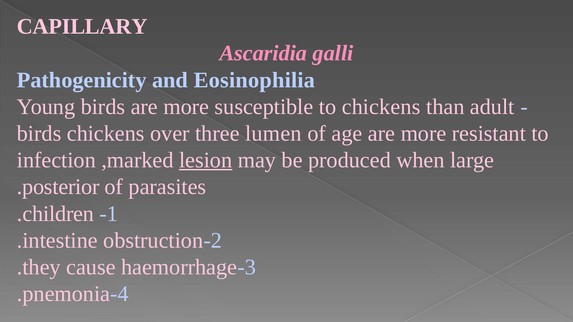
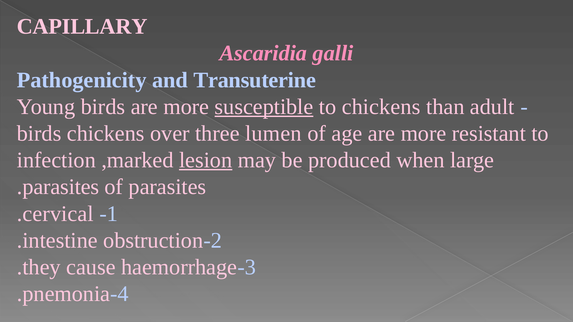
Eosinophilia: Eosinophilia -> Transuterine
susceptible underline: none -> present
posterior at (61, 187): posterior -> parasites
children: children -> cervical
